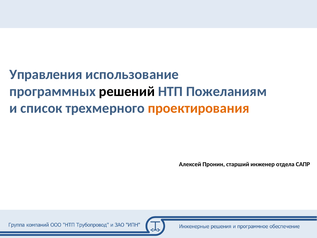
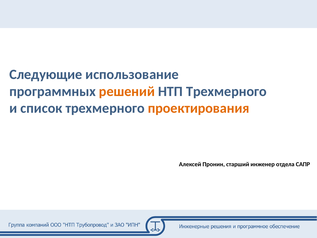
Управления: Управления -> Следующие
решений colour: black -> orange
НТП Пожеланиям: Пожеланиям -> Трехмерного
